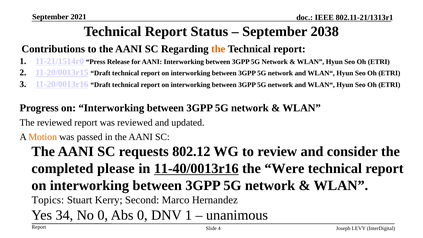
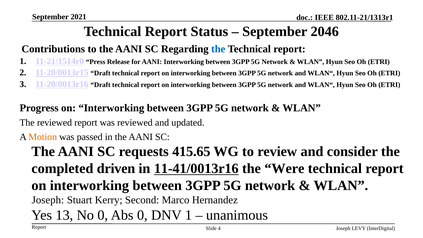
2038: 2038 -> 2046
the at (218, 49) colour: orange -> blue
802.12: 802.12 -> 415.65
please: please -> driven
11-40/0013r16: 11-40/0013r16 -> 11-41/0013r16
Topics at (48, 200): Topics -> Joseph
34: 34 -> 13
